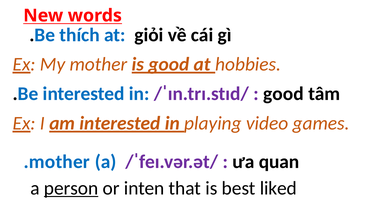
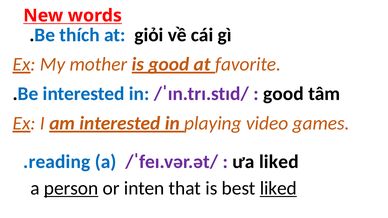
hobbies: hobbies -> favorite
.mother: .mother -> .reading
ưa quan: quan -> liked
liked at (278, 188) underline: none -> present
